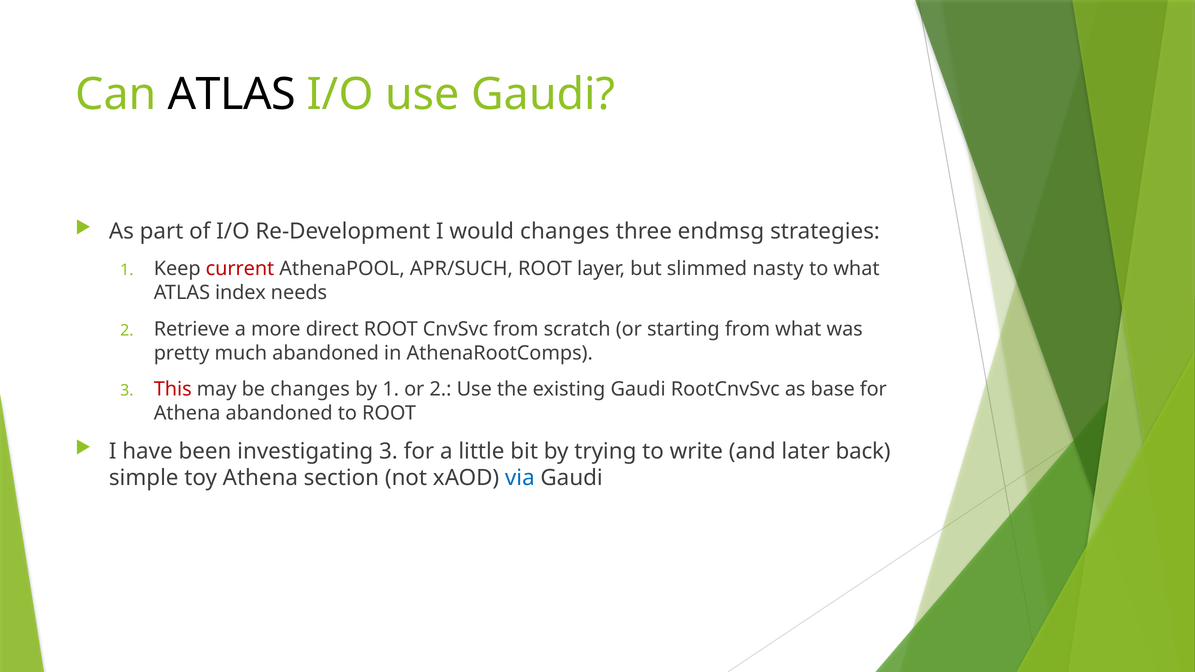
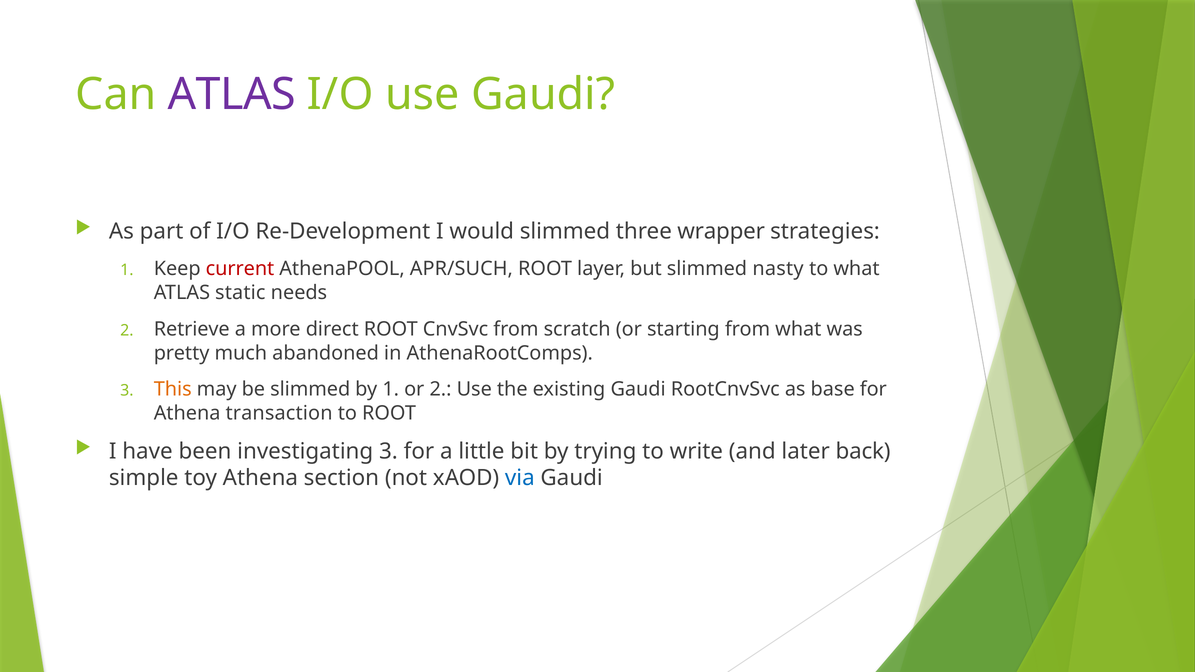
ATLAS at (232, 94) colour: black -> purple
would changes: changes -> slimmed
endmsg: endmsg -> wrapper
index: index -> static
This colour: red -> orange
be changes: changes -> slimmed
Athena abandoned: abandoned -> transaction
